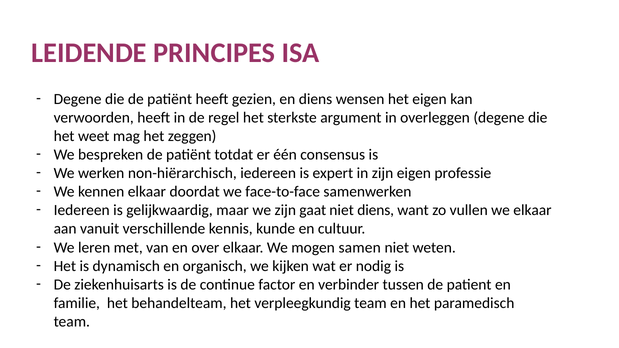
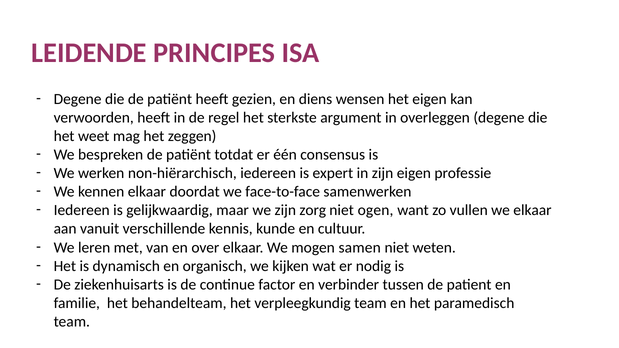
gaat: gaat -> zorg
niet diens: diens -> ogen
